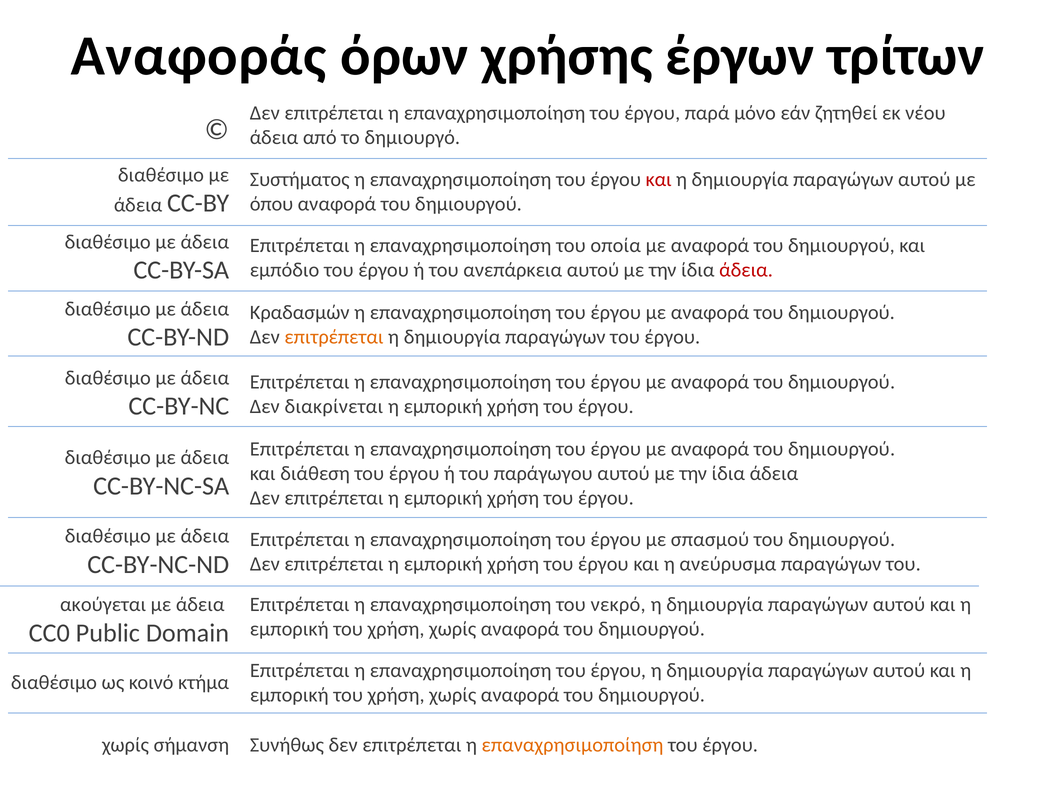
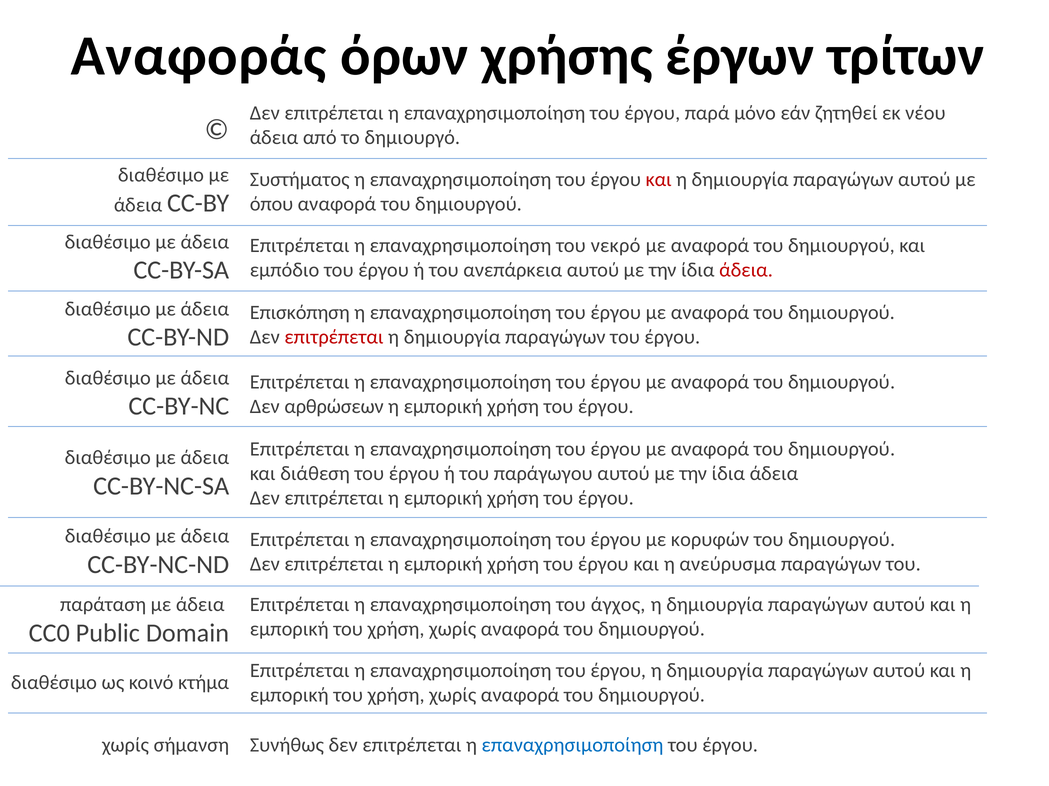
οποία: οποία -> νεκρό
Κραδασμών: Κραδασμών -> Επισκόπηση
επιτρέπεται at (334, 337) colour: orange -> red
διακρίνεται: διακρίνεται -> αρθρώσεων
σπασμού: σπασμού -> κορυφών
ακούγεται: ακούγεται -> παράταση
νεκρό: νεκρό -> άγχος
επαναχρησιμοποίηση at (573, 746) colour: orange -> blue
